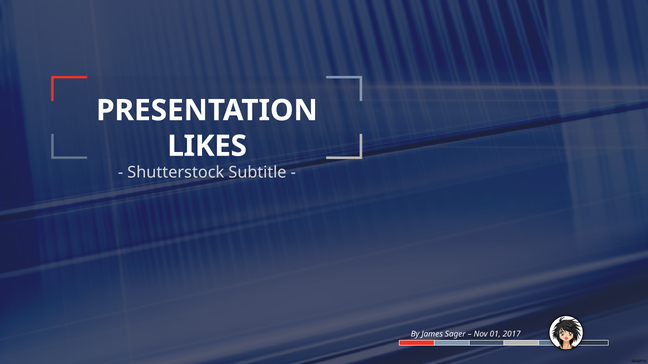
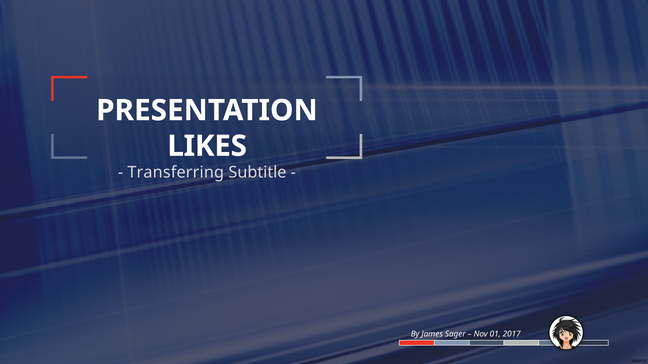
Shutterstock: Shutterstock -> Transferring
